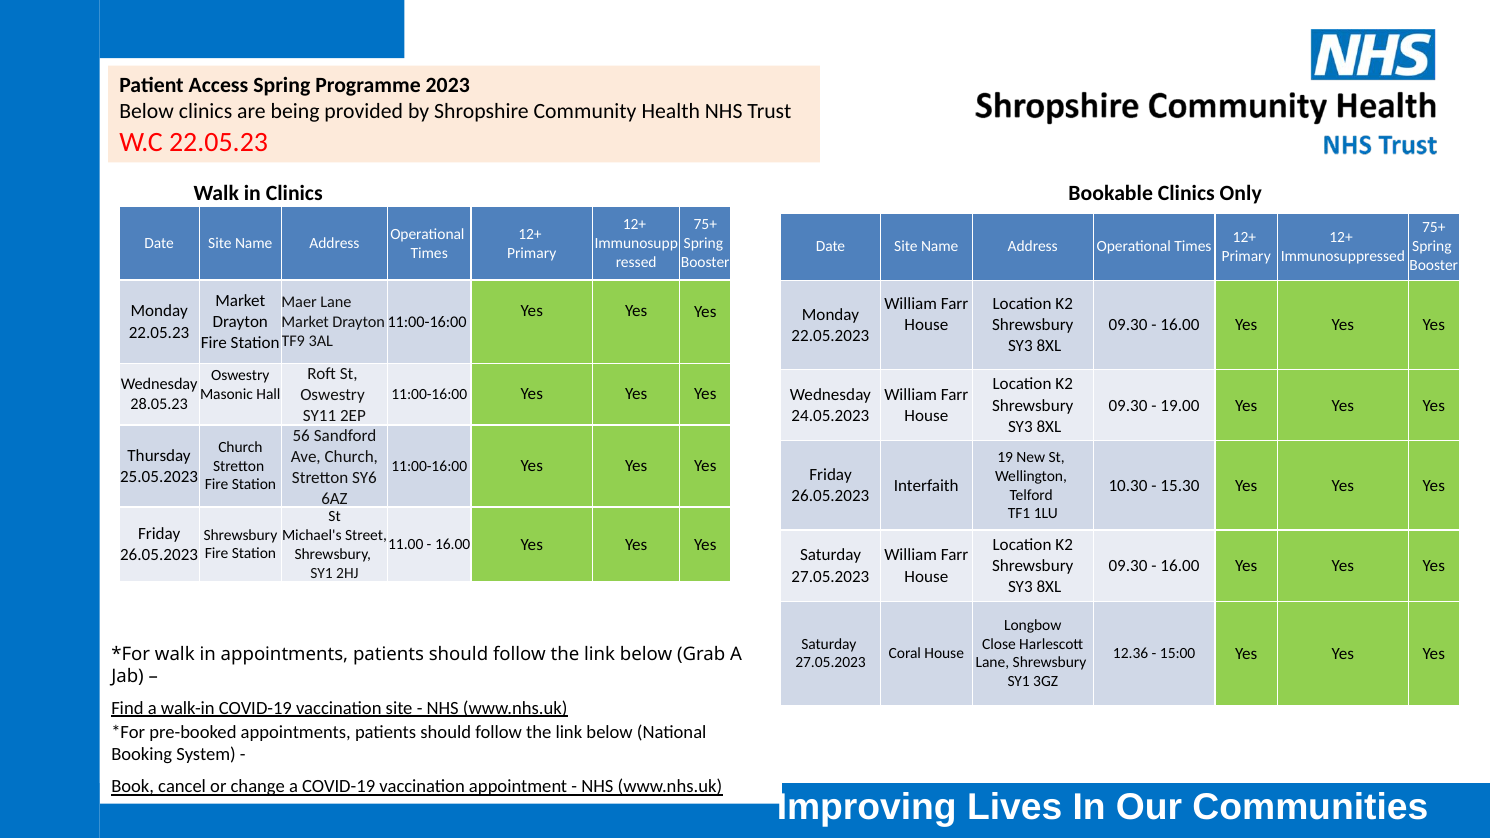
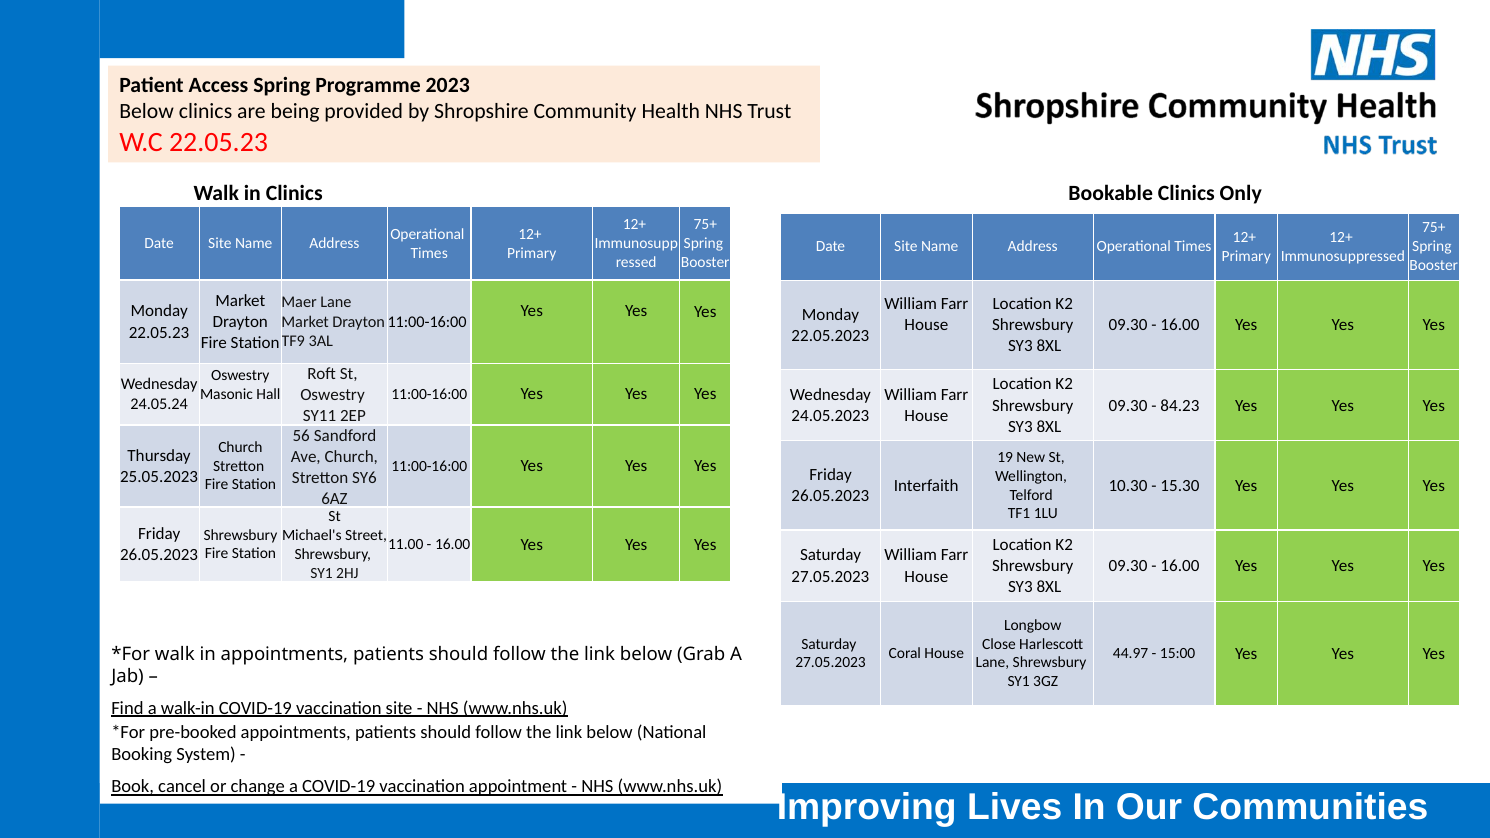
28.05.23: 28.05.23 -> 24.05.24
19.00: 19.00 -> 84.23
12.36: 12.36 -> 44.97
